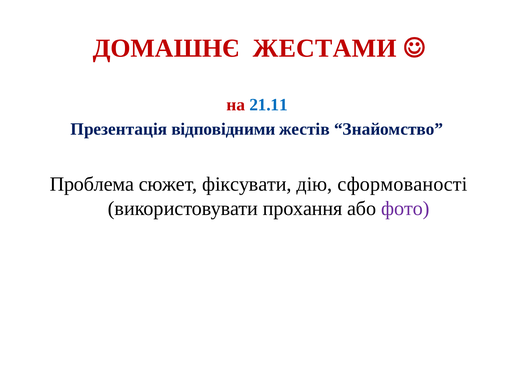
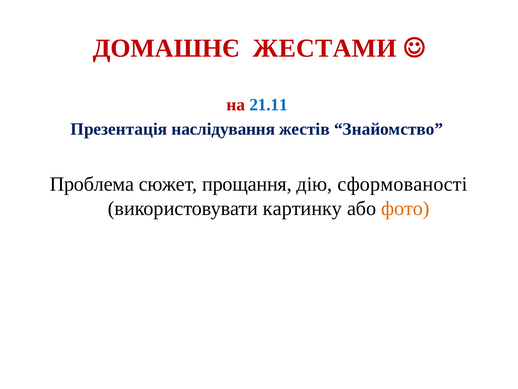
відповідними: відповідними -> наслідування
фіксувати: фіксувати -> прощання
прохання: прохання -> картинку
фото colour: purple -> orange
